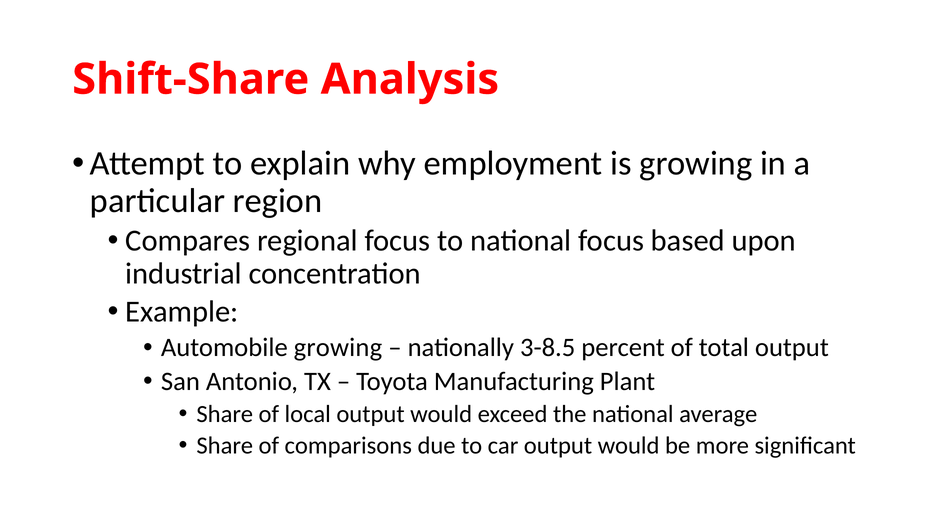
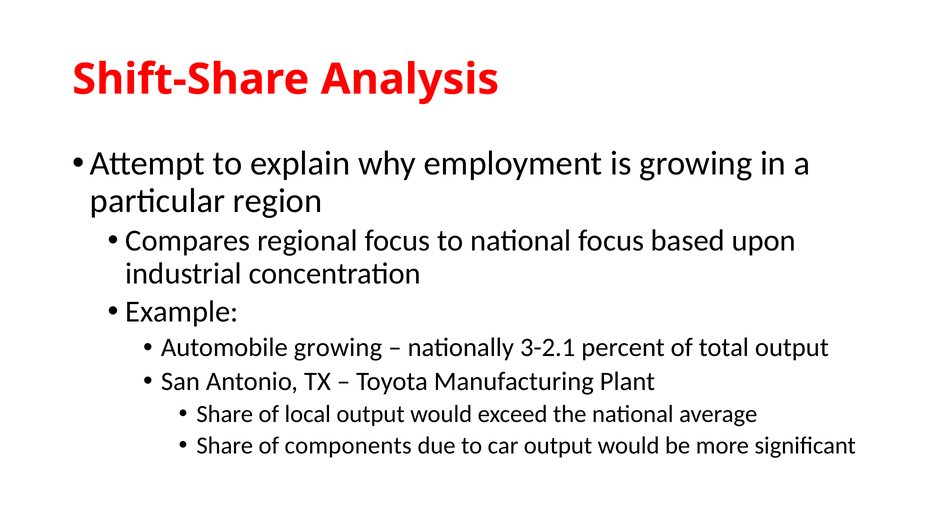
3-8.5: 3-8.5 -> 3-2.1
comparisons: comparisons -> components
